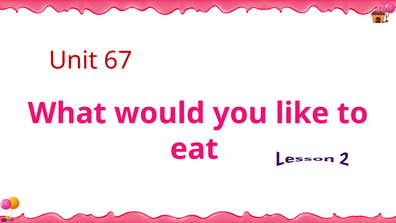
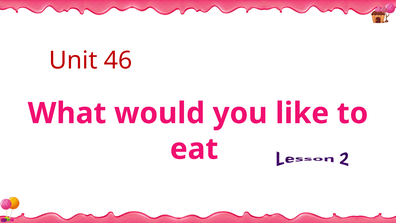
67: 67 -> 46
